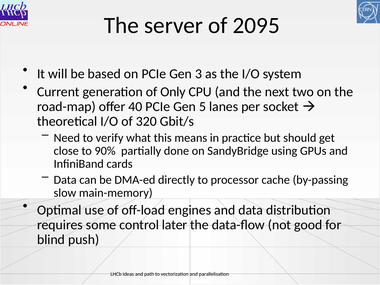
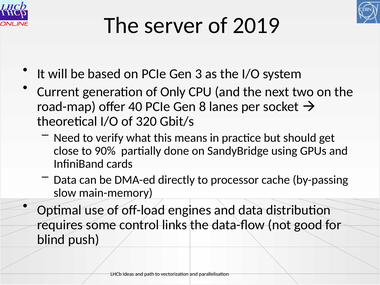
2095: 2095 -> 2019
5: 5 -> 8
later: later -> links
